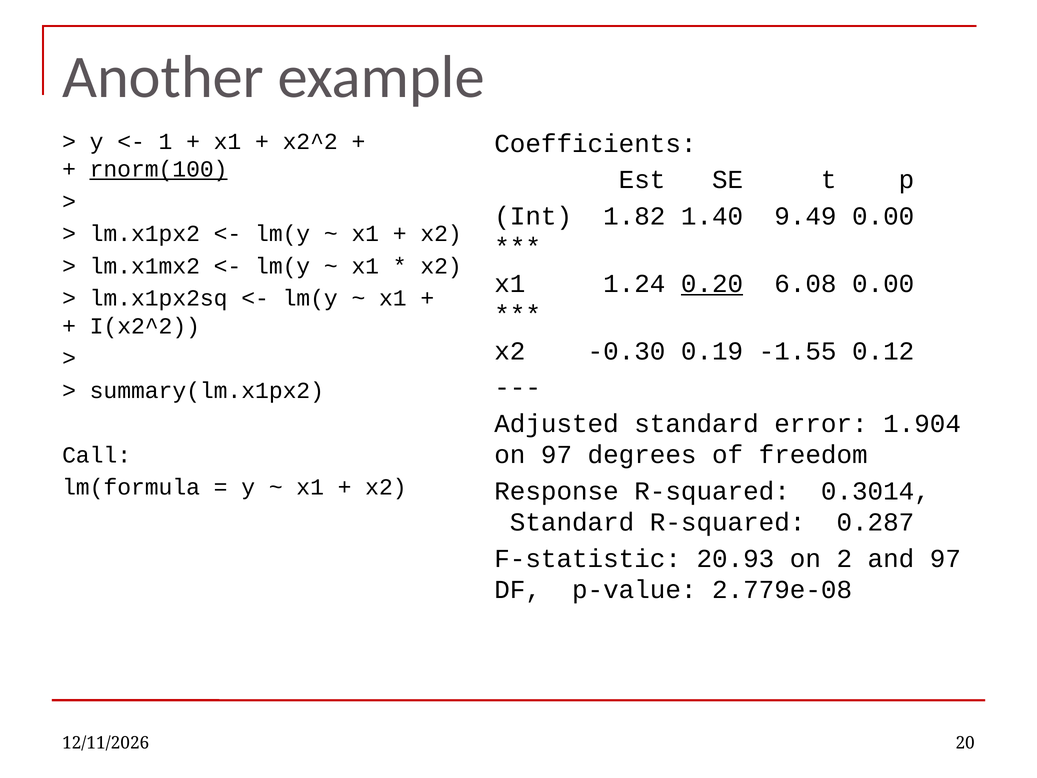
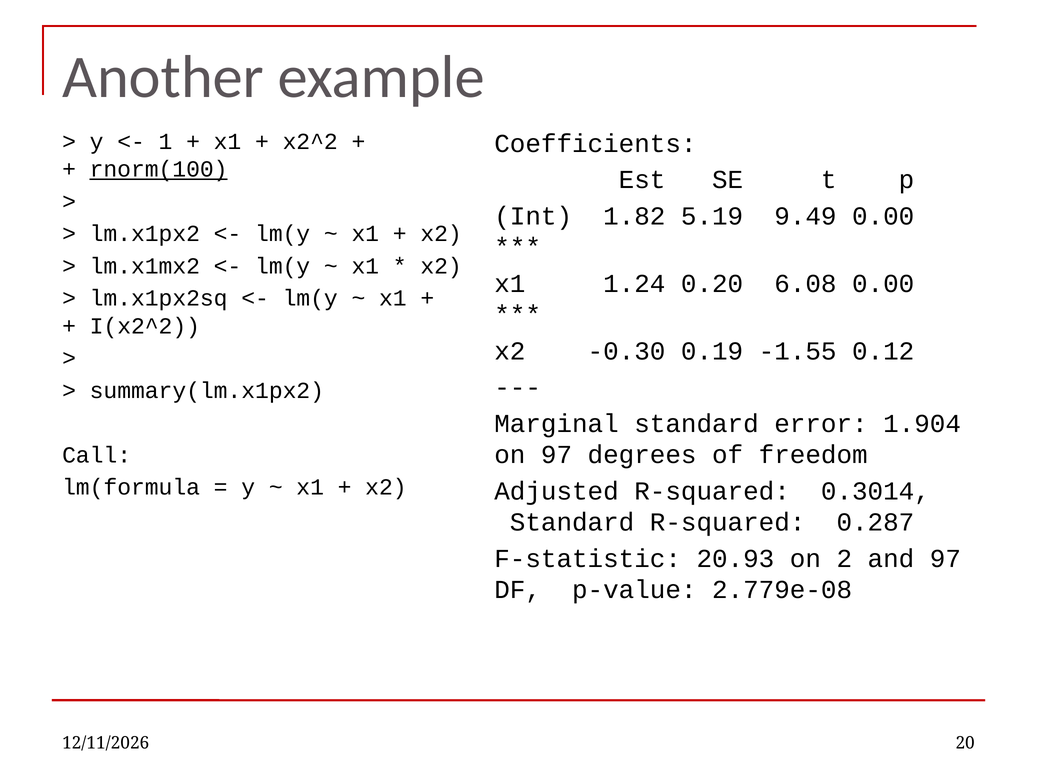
1.40: 1.40 -> 5.19
0.20 underline: present -> none
Adjusted: Adjusted -> Marginal
Response: Response -> Adjusted
